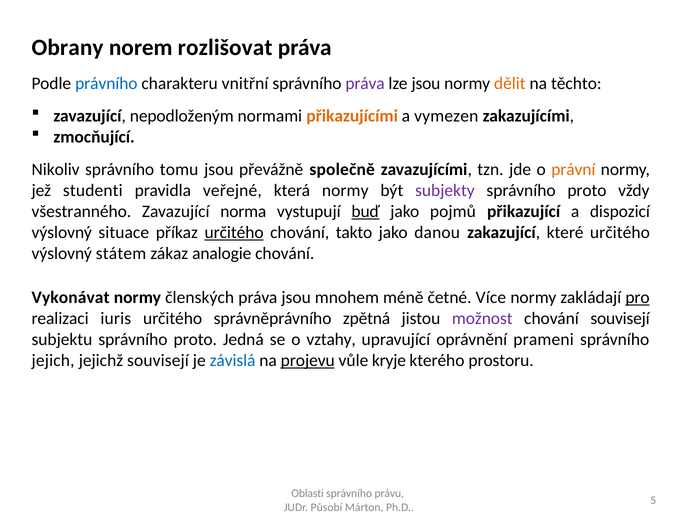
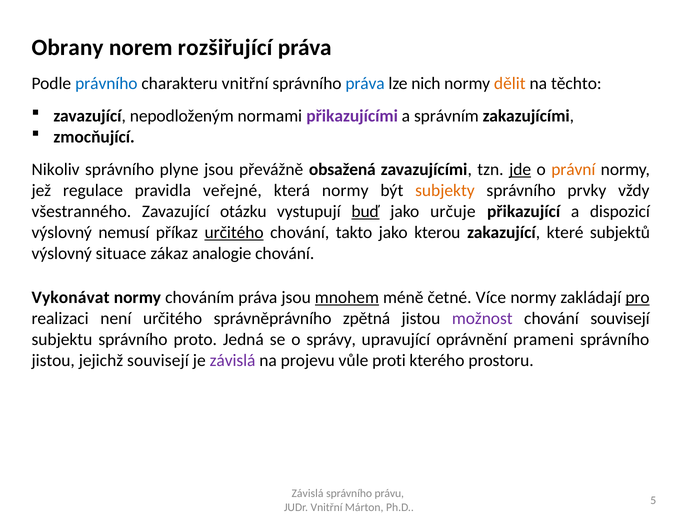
rozlišovat: rozlišovat -> rozšiřující
práva at (365, 83) colour: purple -> blue
lze jsou: jsou -> nich
přikazujícími colour: orange -> purple
vymezen: vymezen -> správním
tomu: tomu -> plyne
společně: společně -> obsažená
jde underline: none -> present
studenti: studenti -> regulace
subjekty colour: purple -> orange
proto at (587, 190): proto -> prvky
norma: norma -> otázku
pojmů: pojmů -> určuje
situace: situace -> nemusí
danou: danou -> kterou
které určitého: určitého -> subjektů
státem: státem -> situace
členských: členských -> chováním
mnohem underline: none -> present
iuris: iuris -> není
vztahy: vztahy -> správy
jejich at (53, 360): jejich -> jistou
závislá at (233, 360) colour: blue -> purple
projevu underline: present -> none
kryje: kryje -> proti
Oblasti at (308, 493): Oblasti -> Závislá
JUDr Působí: Působí -> Vnitřní
